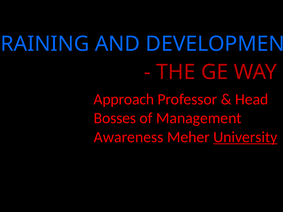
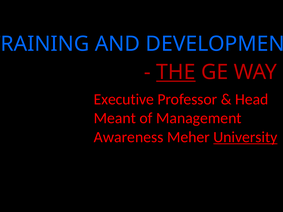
THE underline: none -> present
Approach: Approach -> Executive
Bosses: Bosses -> Meant
